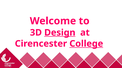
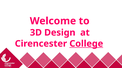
Design underline: present -> none
